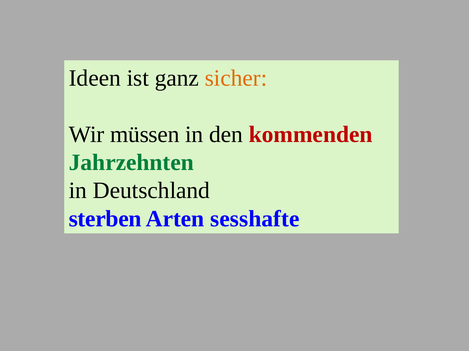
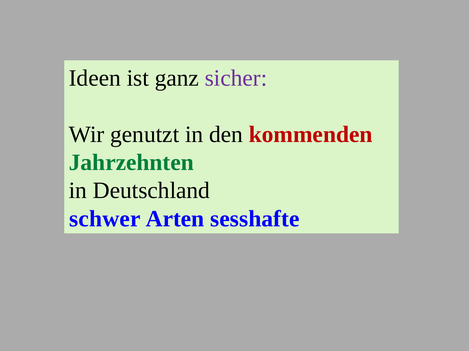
sicher colour: orange -> purple
müssen: müssen -> genutzt
sterben: sterben -> schwer
